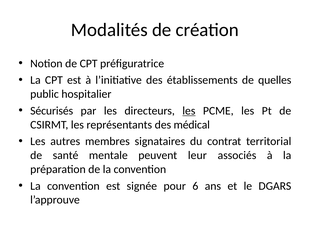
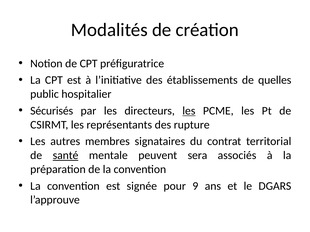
médical: médical -> rupture
santé underline: none -> present
leur: leur -> sera
6: 6 -> 9
